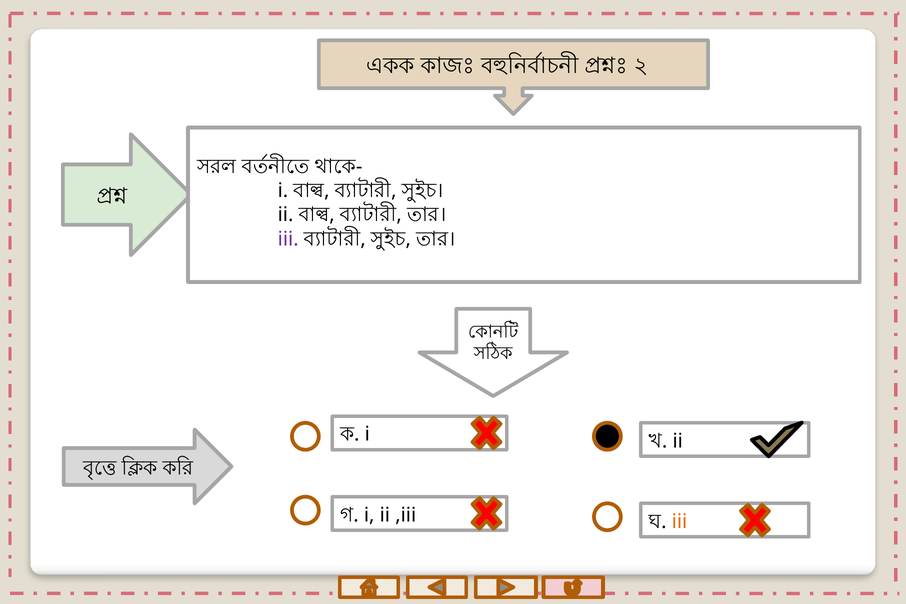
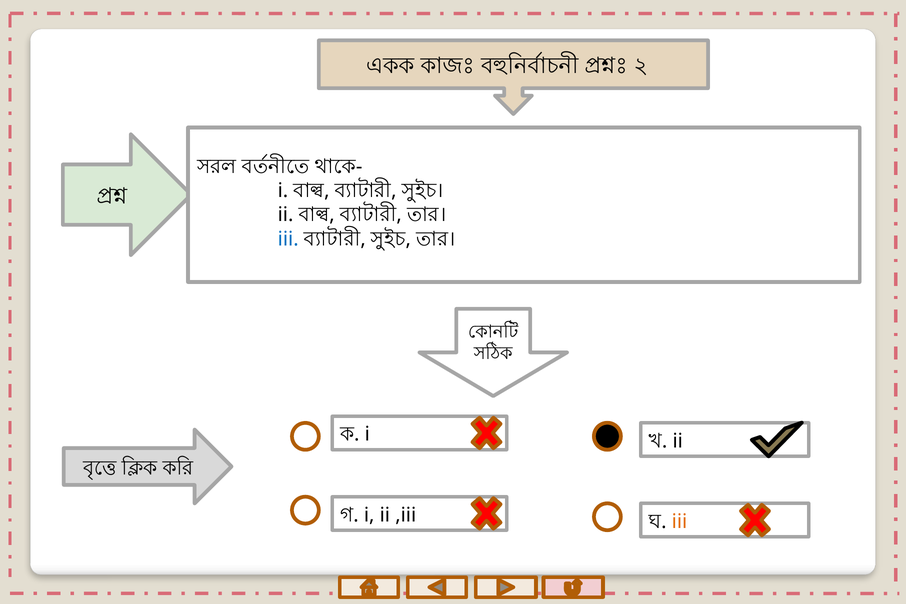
iii at (288, 239) colour: purple -> blue
